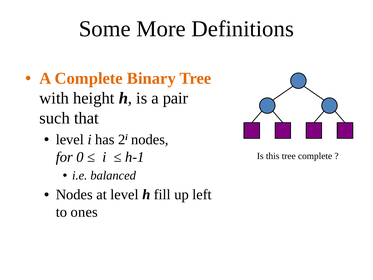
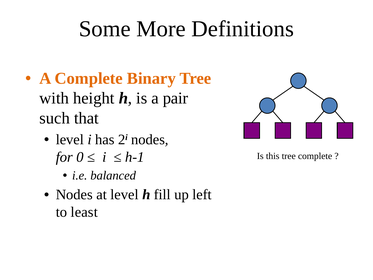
ones: ones -> least
